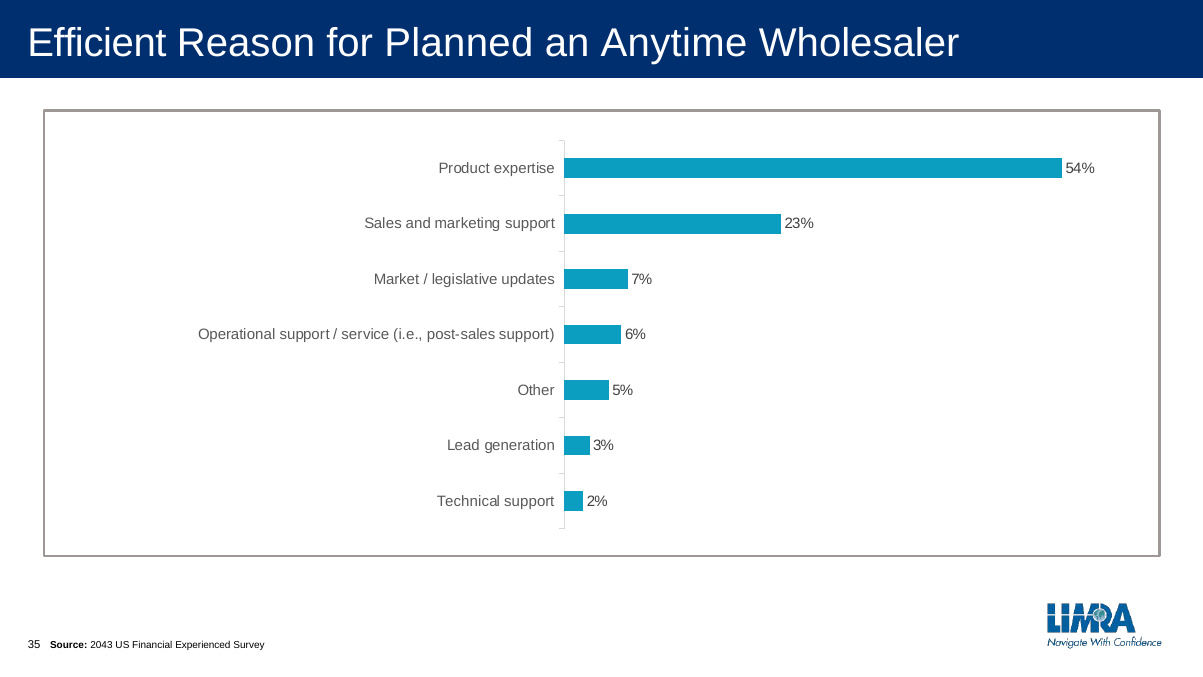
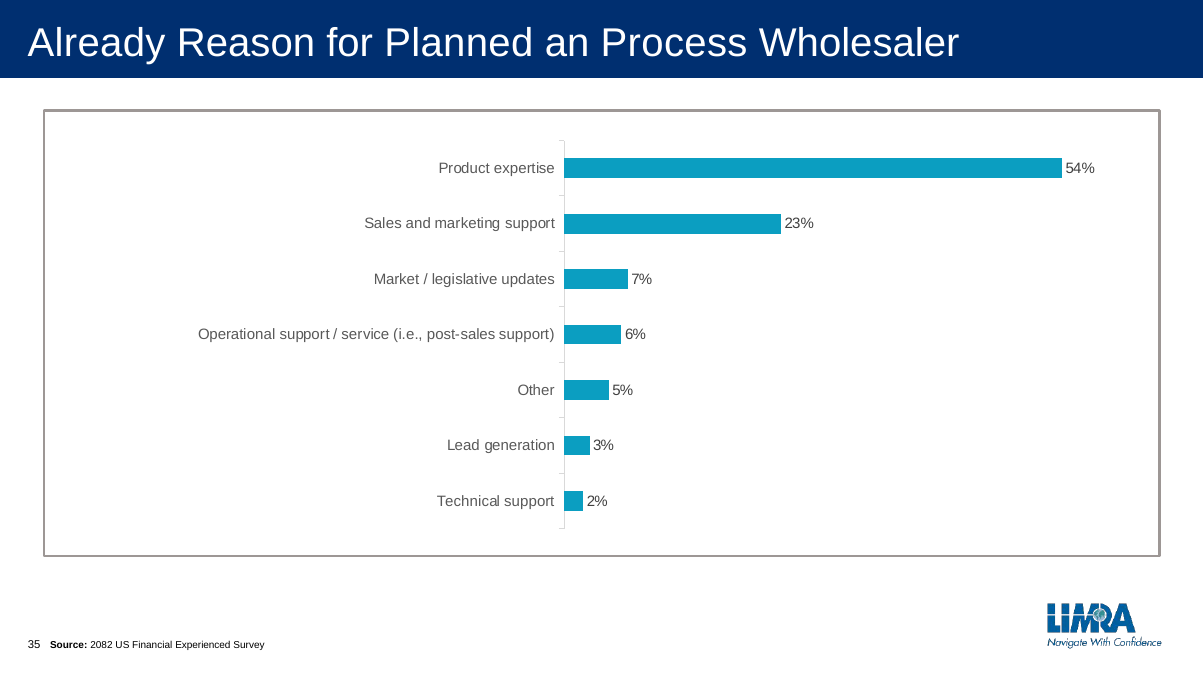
Efficient: Efficient -> Already
Anytime: Anytime -> Process
2043: 2043 -> 2082
